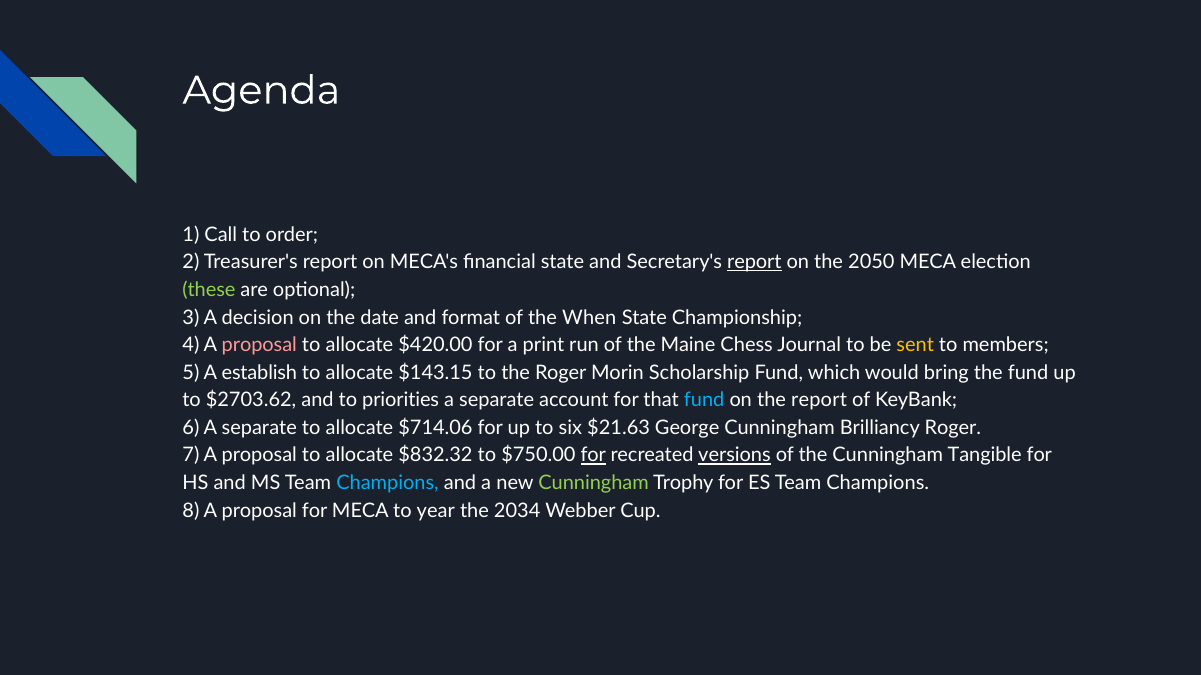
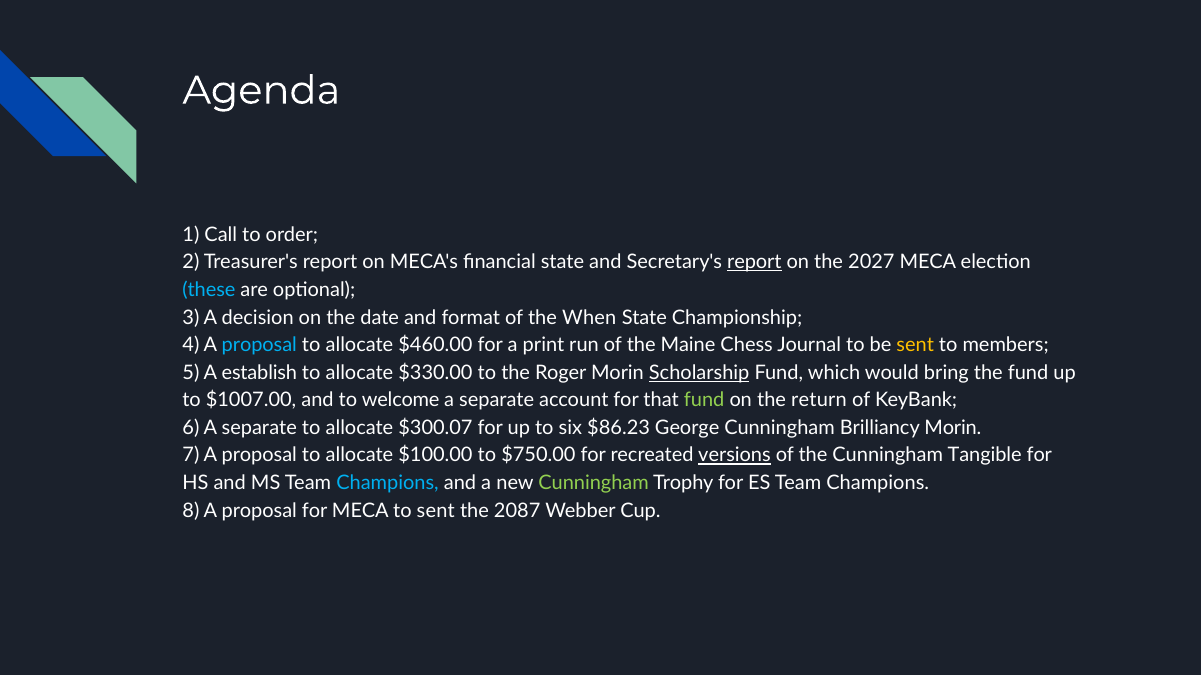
2050: 2050 -> 2027
these colour: light green -> light blue
proposal at (259, 345) colour: pink -> light blue
$420.00: $420.00 -> $460.00
$143.15: $143.15 -> $330.00
Scholarship underline: none -> present
$2703.62: $2703.62 -> $1007.00
priorities: priorities -> welcome
fund at (704, 401) colour: light blue -> light green
the report: report -> return
$714.06: $714.06 -> $300.07
$21.63: $21.63 -> $86.23
Brilliancy Roger: Roger -> Morin
$832.32: $832.32 -> $100.00
for at (593, 456) underline: present -> none
to year: year -> sent
2034: 2034 -> 2087
